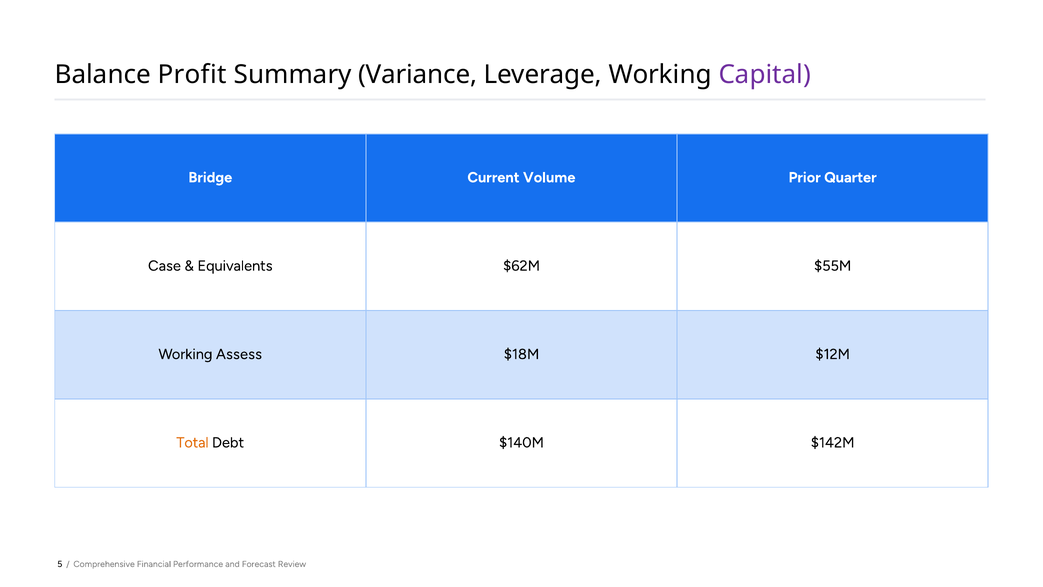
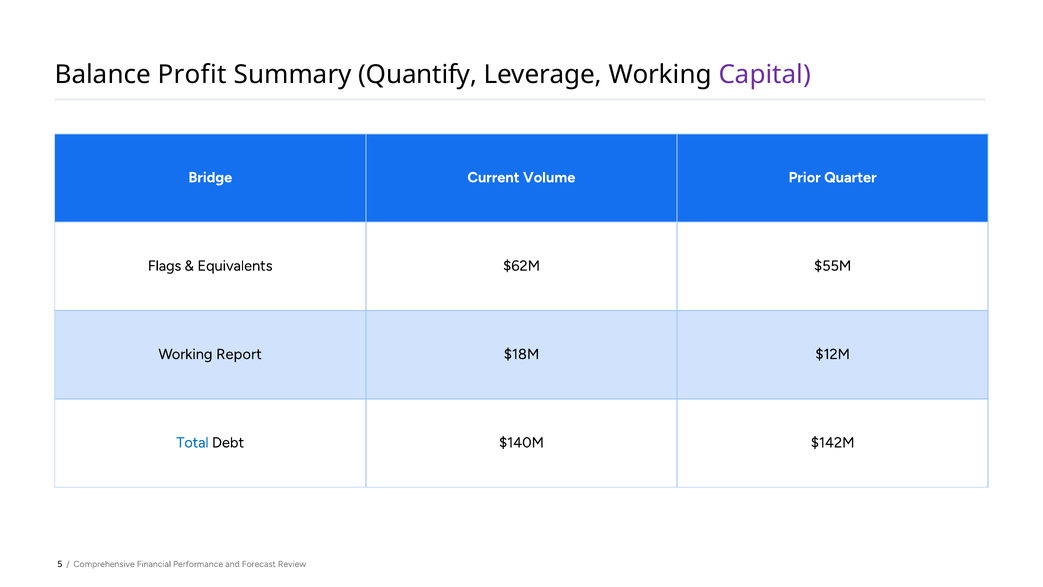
Variance: Variance -> Quantify
Case: Case -> Flags
Assess: Assess -> Report
Total colour: orange -> blue
